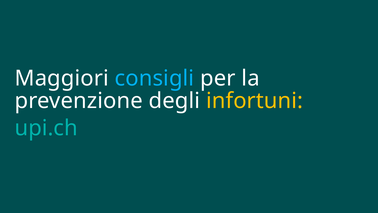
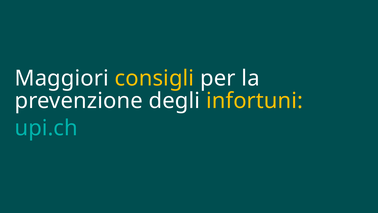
consigli colour: light blue -> yellow
